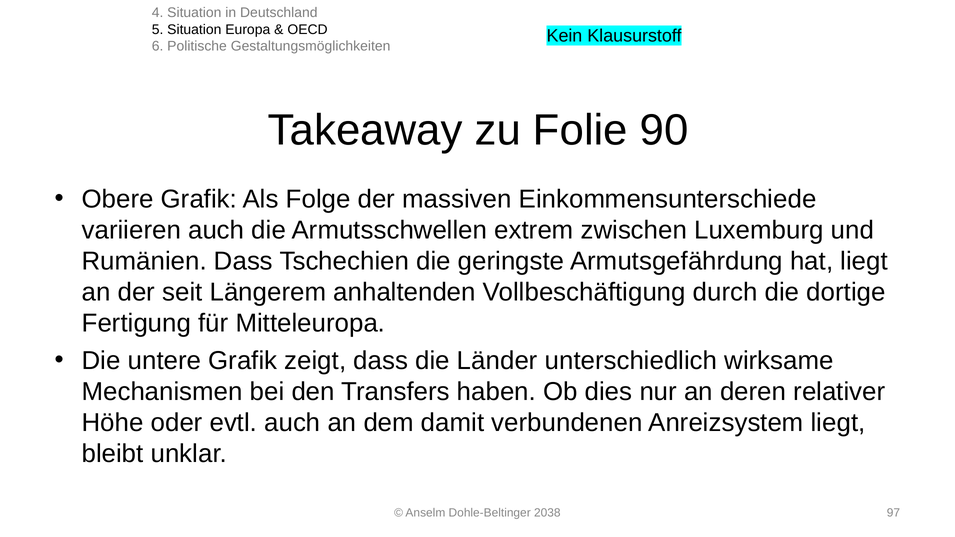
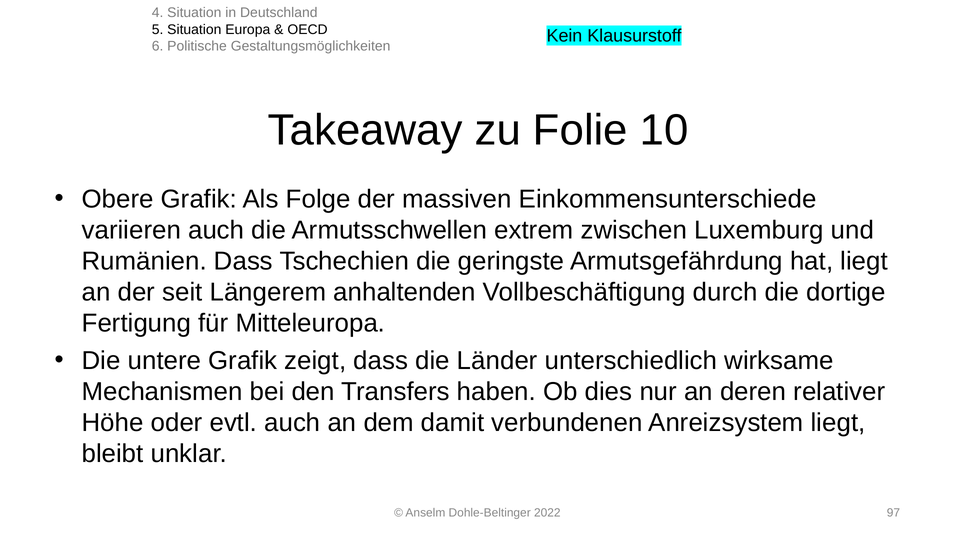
90: 90 -> 10
2038: 2038 -> 2022
